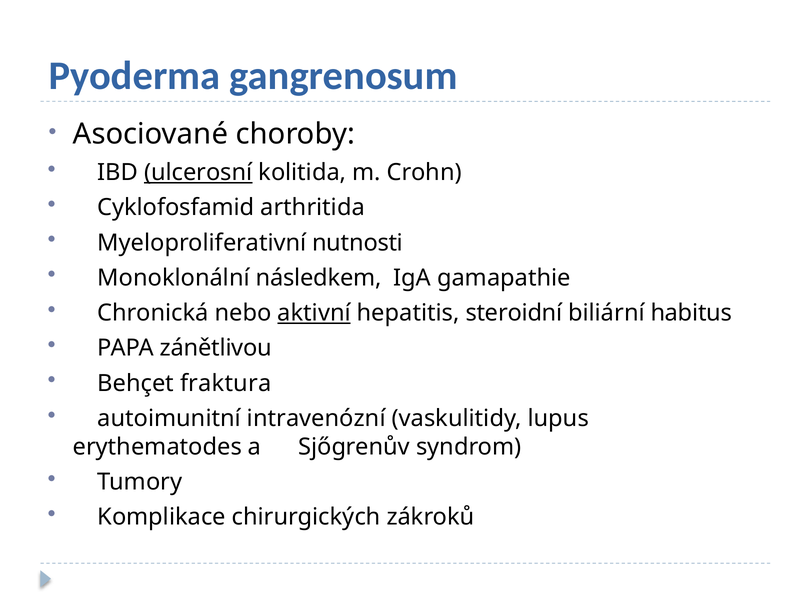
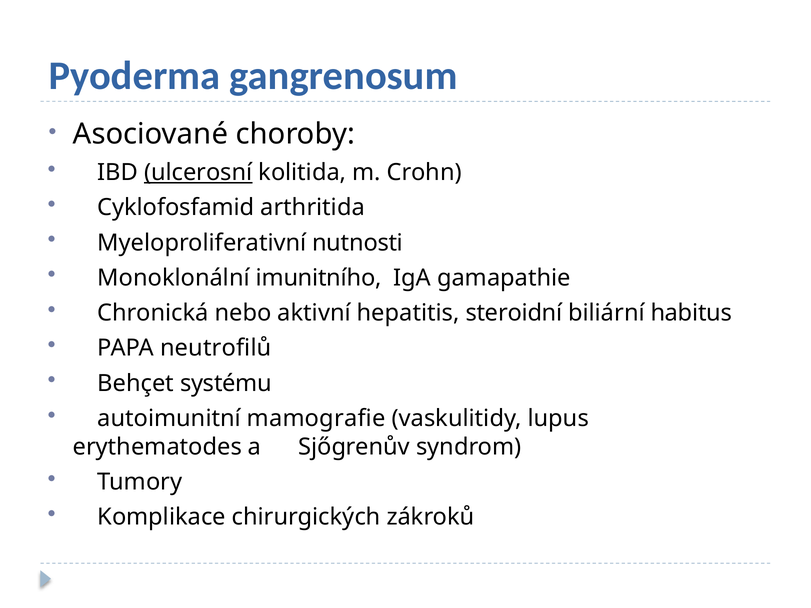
následkem: následkem -> imunitního
aktivní underline: present -> none
zánětlivou: zánětlivou -> neutrofilů
fraktura: fraktura -> systému
intravenózní: intravenózní -> mamografie
